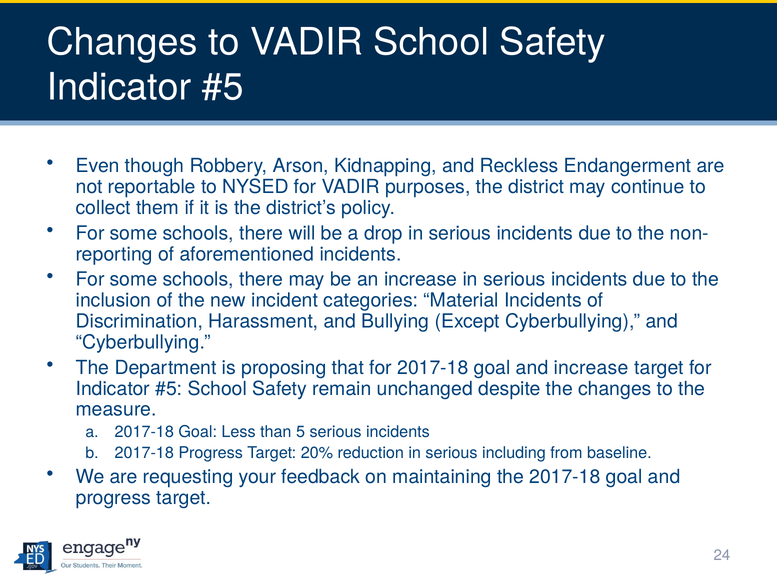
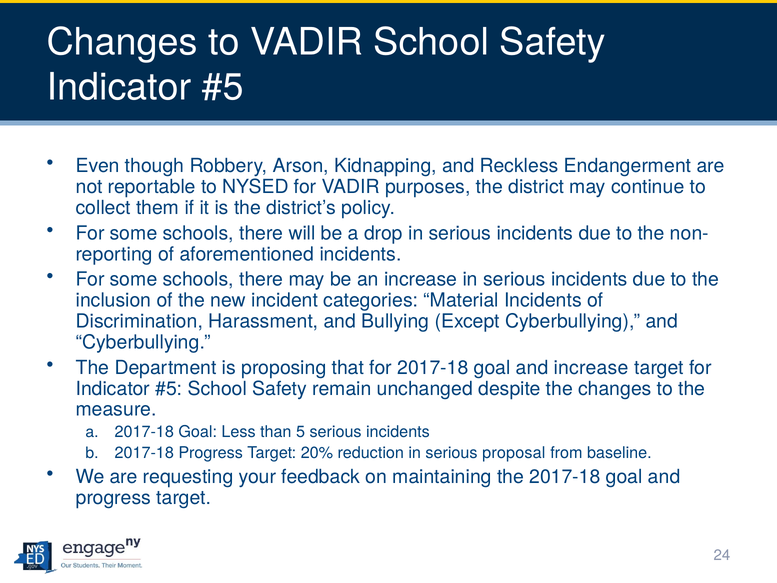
including: including -> proposal
